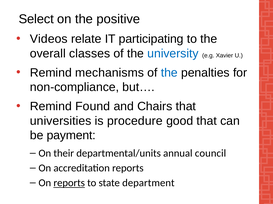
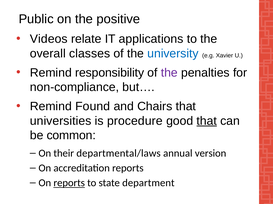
Select: Select -> Public
participating: participating -> applications
mechanisms: mechanisms -> responsibility
the at (169, 73) colour: blue -> purple
that at (207, 121) underline: none -> present
payment: payment -> common
departmental/units: departmental/units -> departmental/laws
council: council -> version
